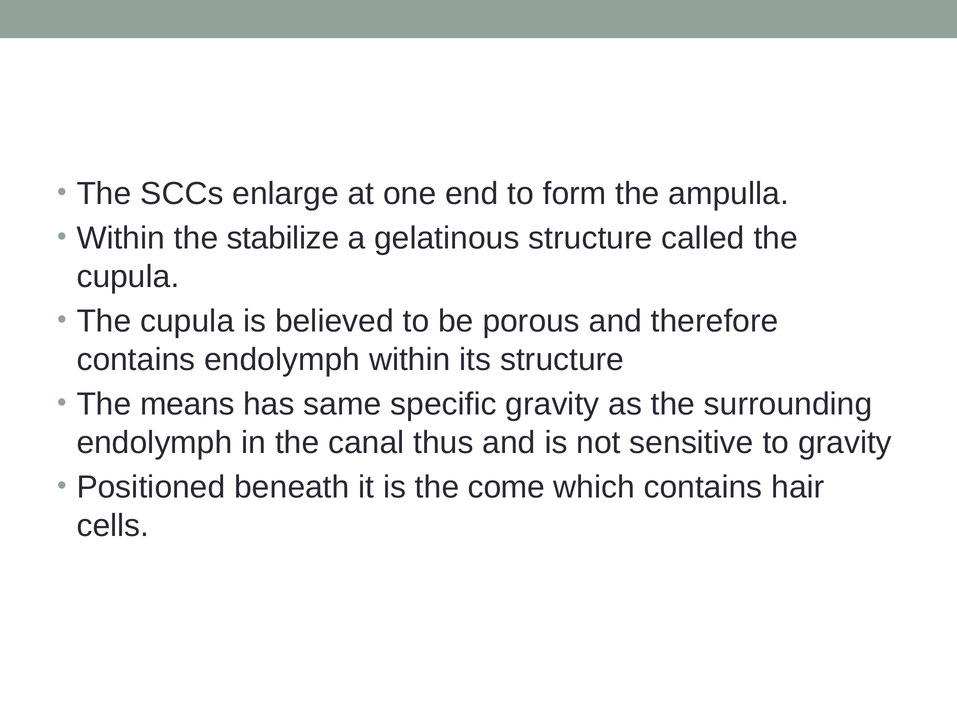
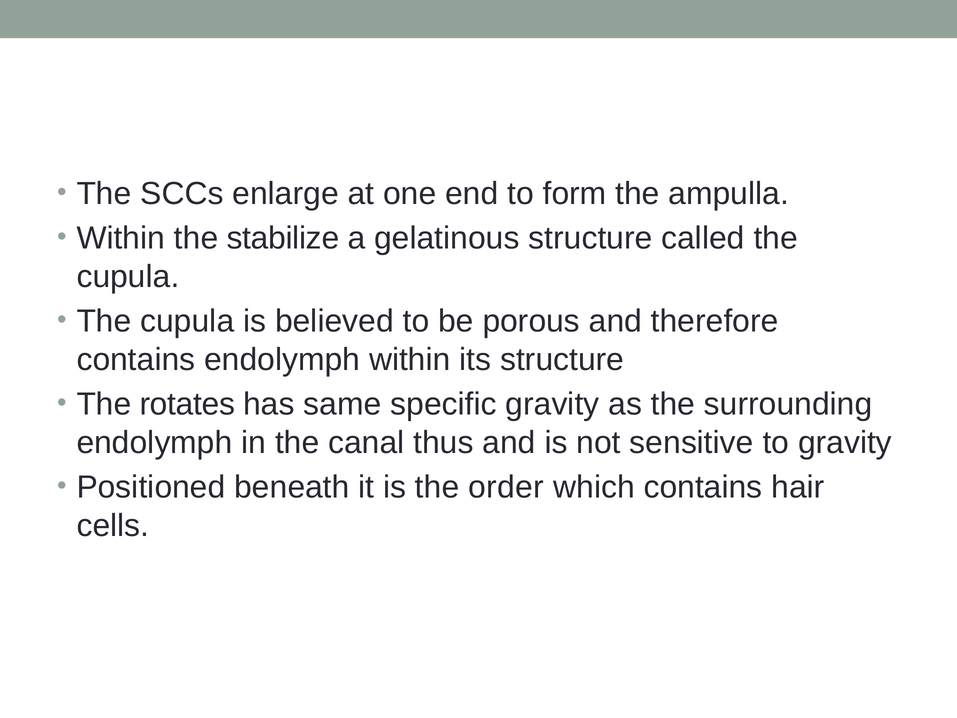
means: means -> rotates
come: come -> order
